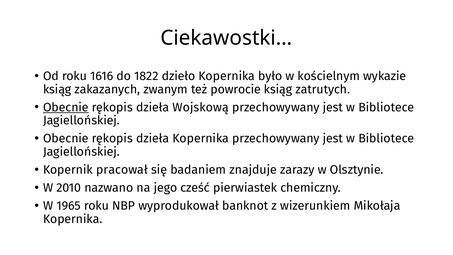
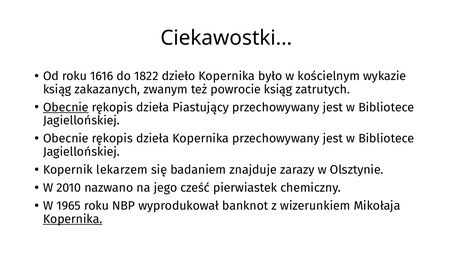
Wojskową: Wojskową -> Piastujący
pracował: pracował -> lekarzem
Kopernika at (73, 219) underline: none -> present
